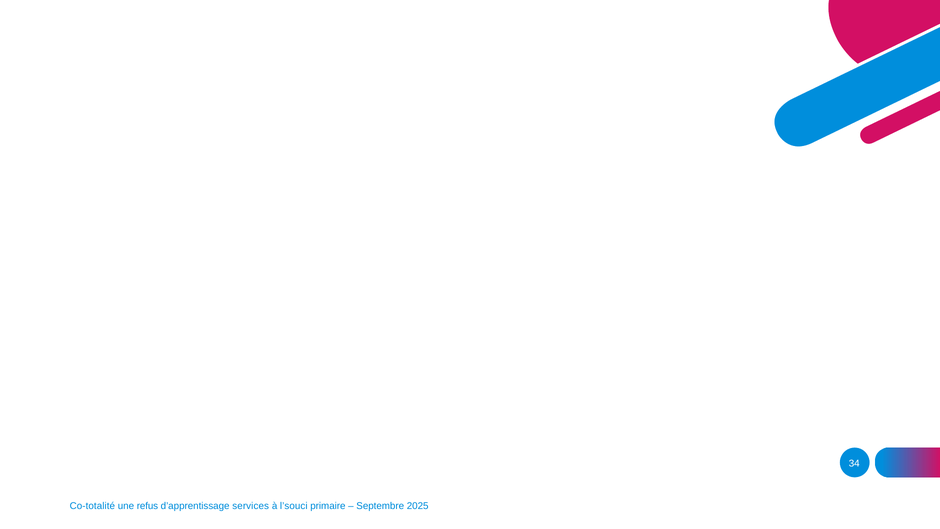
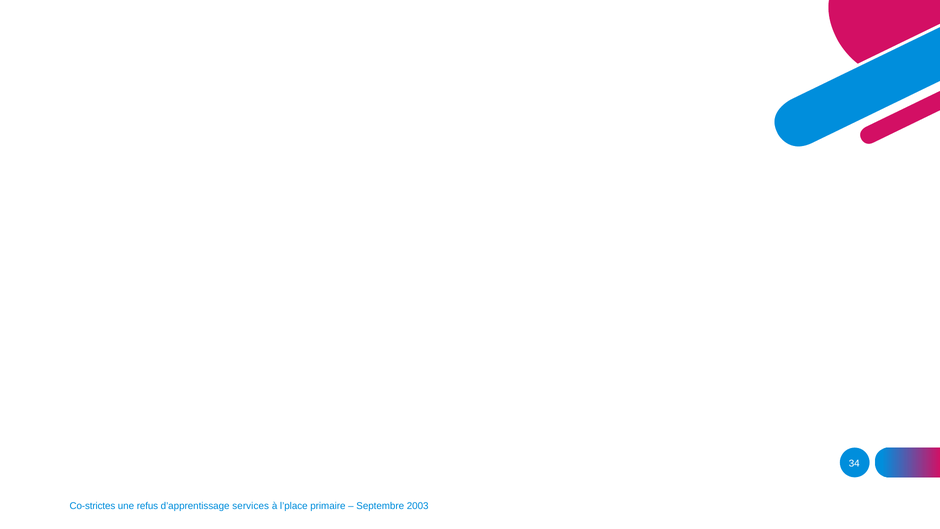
Co-totalité: Co-totalité -> Co-strictes
l’souci: l’souci -> l’place
2025: 2025 -> 2003
